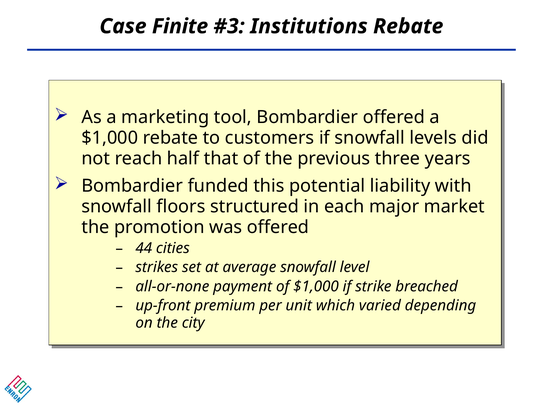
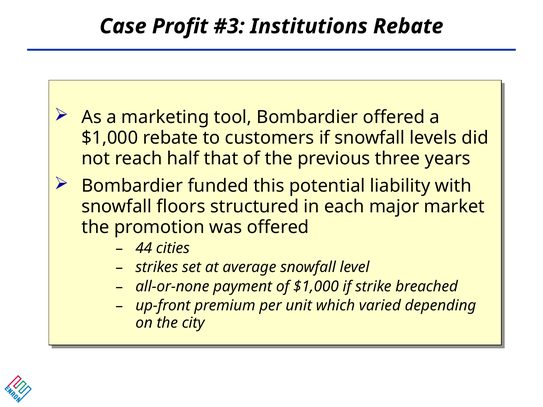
Finite: Finite -> Profit
